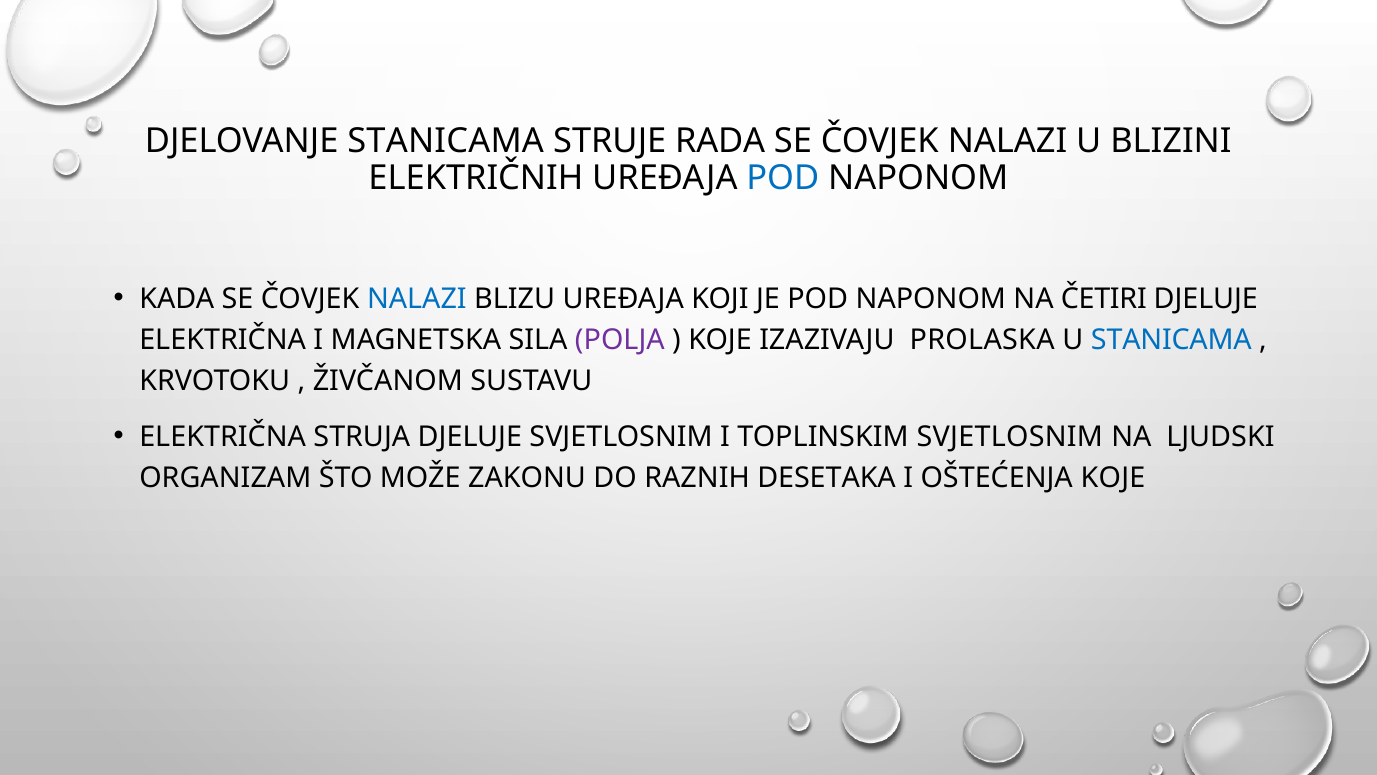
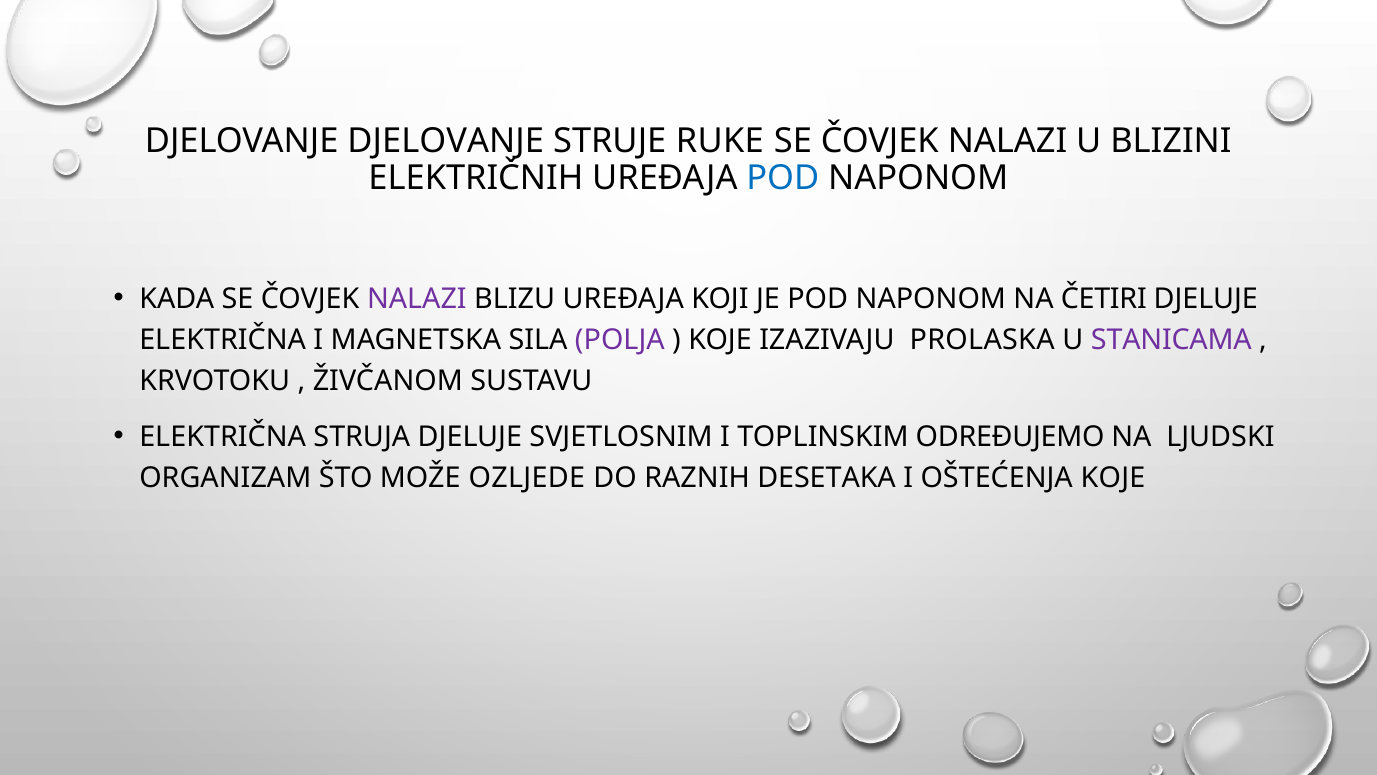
DJELOVANJE STANICAMA: STANICAMA -> DJELOVANJE
RADA: RADA -> RUKE
NALAZI at (417, 299) colour: blue -> purple
STANICAMA at (1171, 340) colour: blue -> purple
TOPLINSKIM SVJETLOSNIM: SVJETLOSNIM -> ODREĐUJEMO
ZAKONU: ZAKONU -> OZLJEDE
